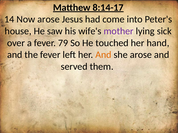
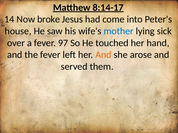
Now arose: arose -> broke
mother colour: purple -> blue
79: 79 -> 97
